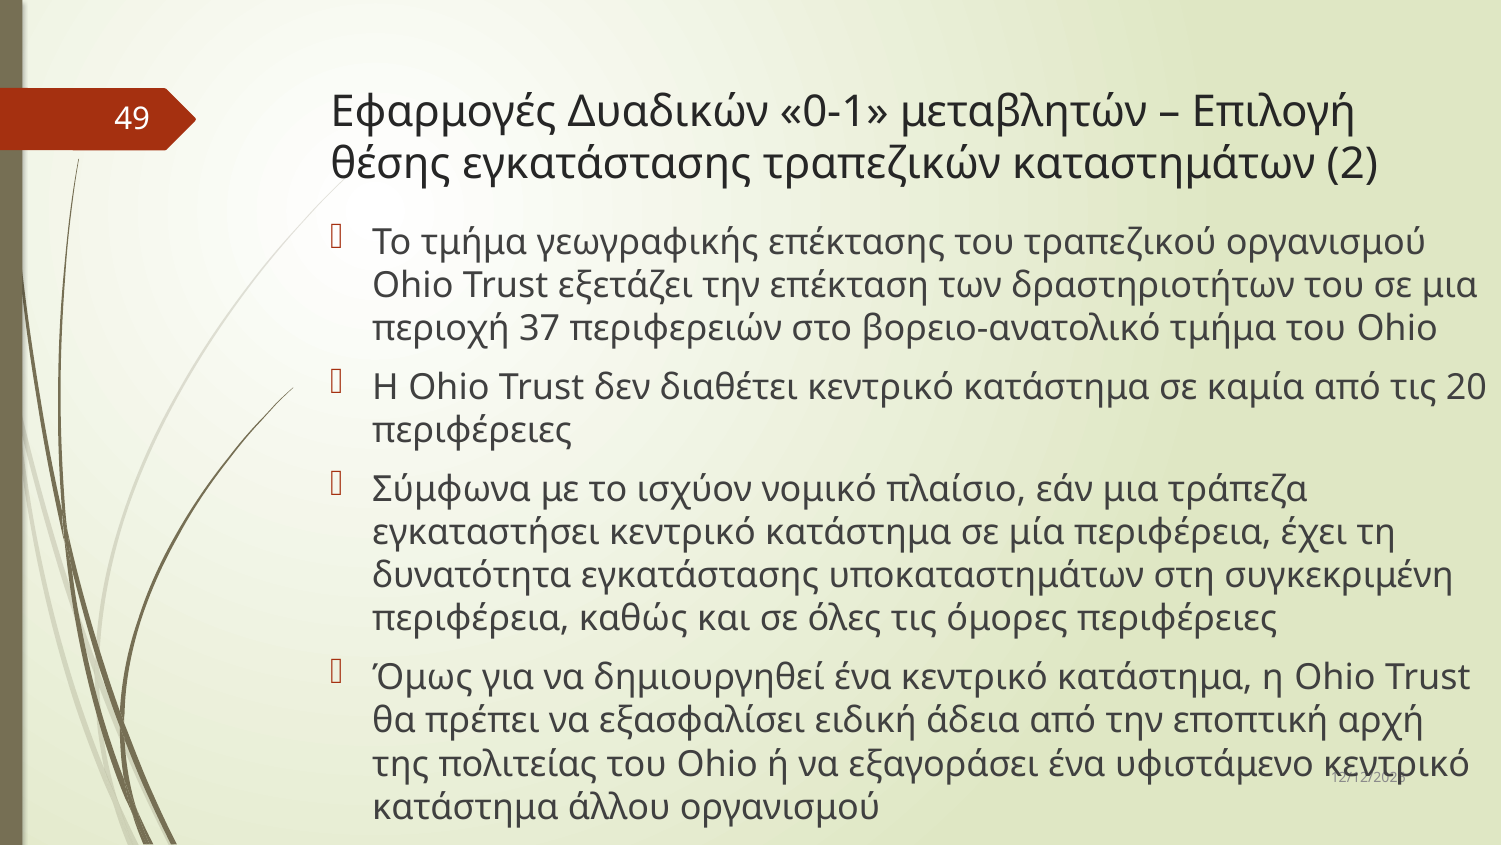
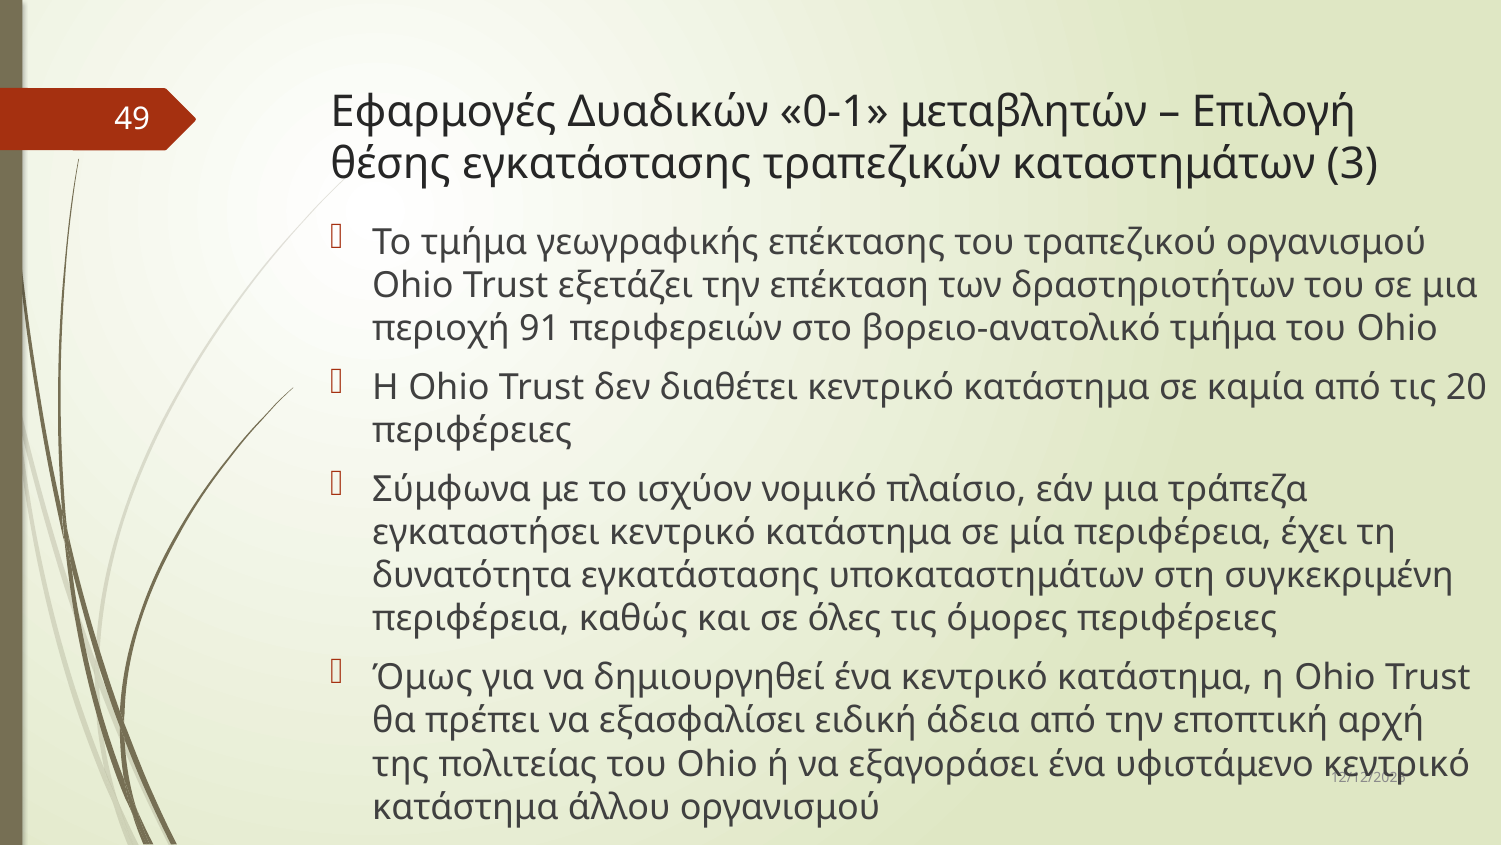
2: 2 -> 3
37: 37 -> 91
